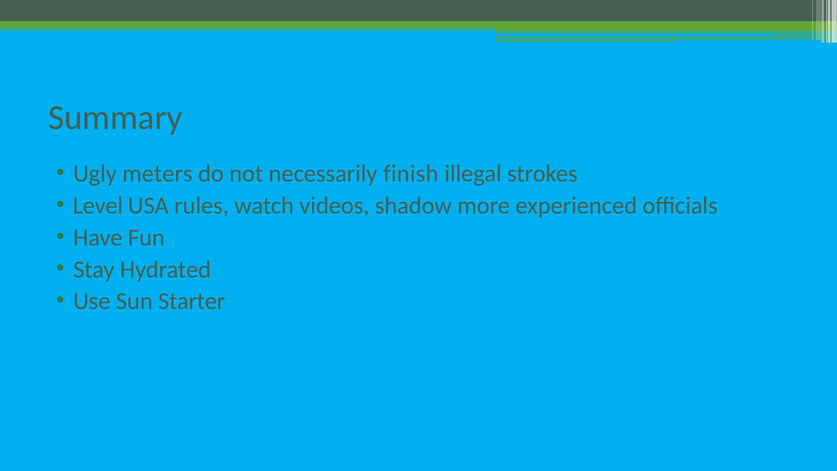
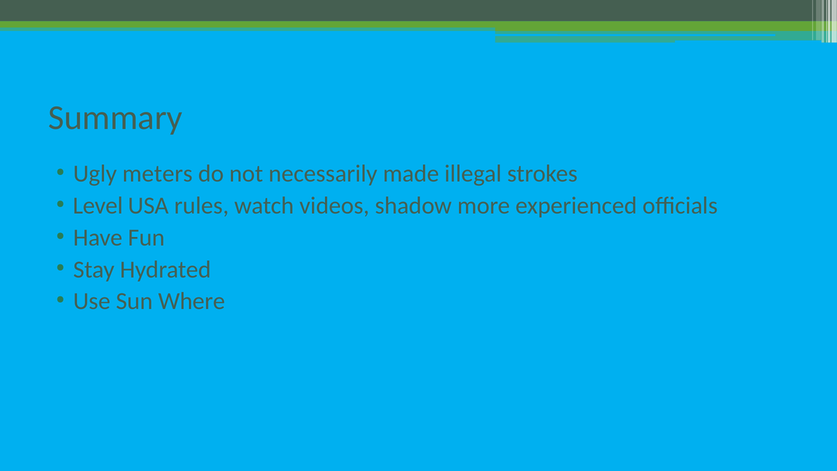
finish: finish -> made
Starter: Starter -> Where
